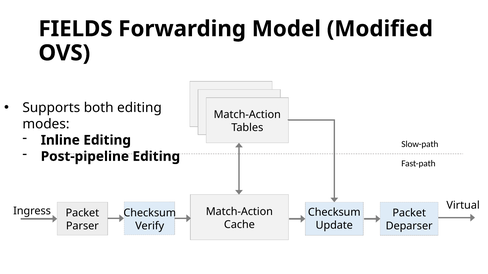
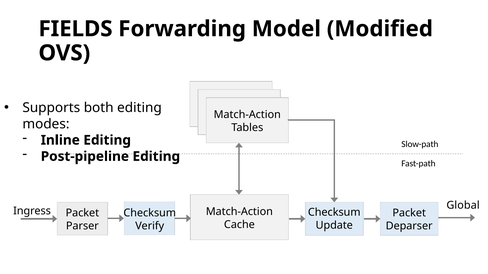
Virtual: Virtual -> Global
